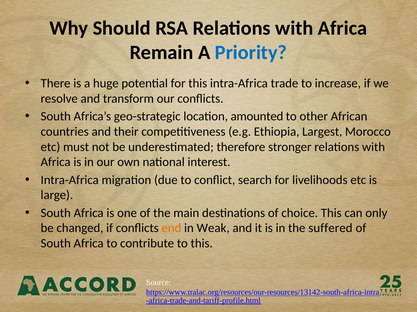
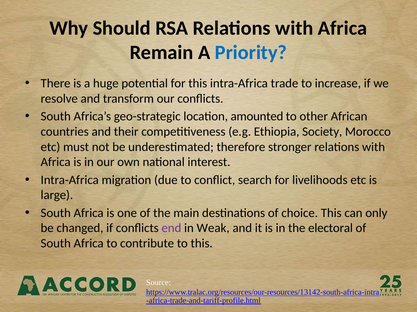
Largest: Largest -> Society
end colour: orange -> purple
suffered: suffered -> electoral
